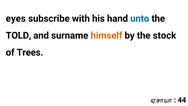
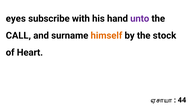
unto colour: blue -> purple
TOLD: TOLD -> CALL
Trees: Trees -> Heart
